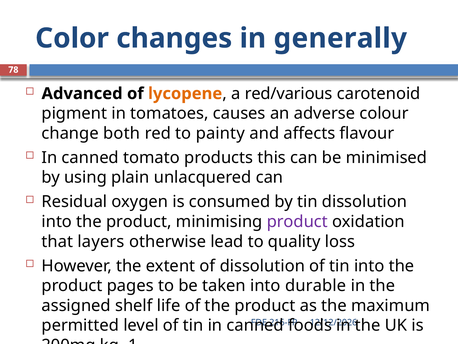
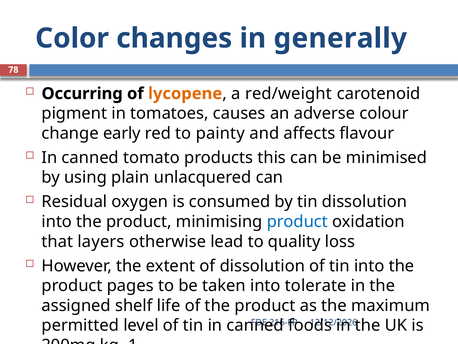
Advanced: Advanced -> Occurring
red/various: red/various -> red/weight
both: both -> early
product at (297, 221) colour: purple -> blue
durable: durable -> tolerate
